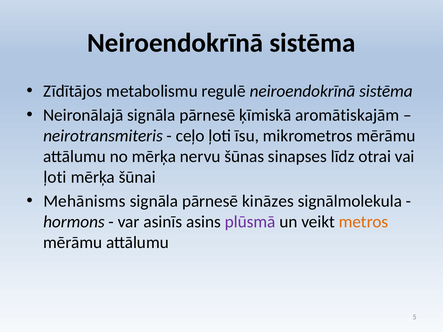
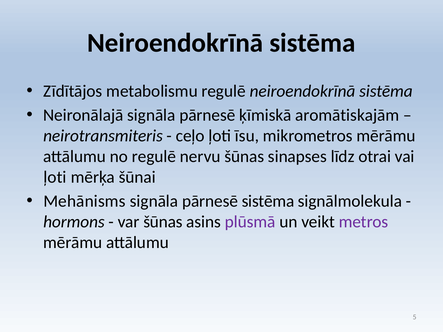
no mērķa: mērķa -> regulē
pārnesē kināzes: kināzes -> sistēma
var asinīs: asinīs -> šūnas
metros colour: orange -> purple
